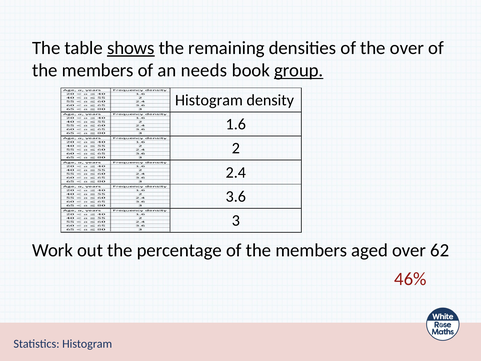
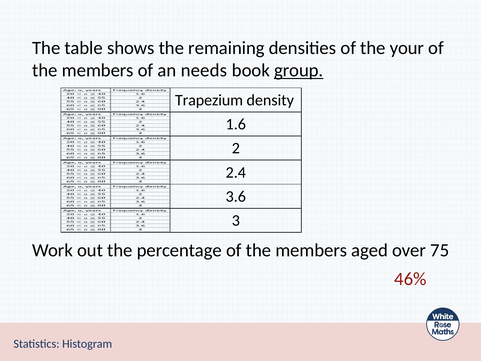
shows underline: present -> none
the over: over -> your
Histogram at (209, 100): Histogram -> Trapezium
62: 62 -> 75
